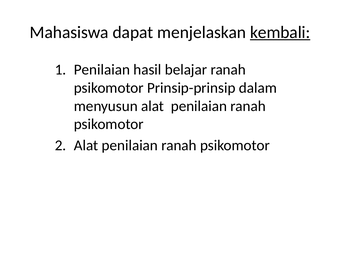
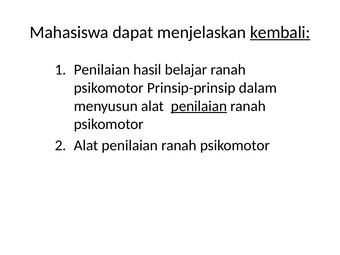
penilaian at (199, 106) underline: none -> present
